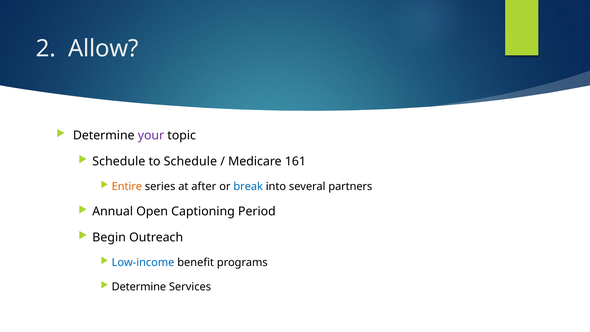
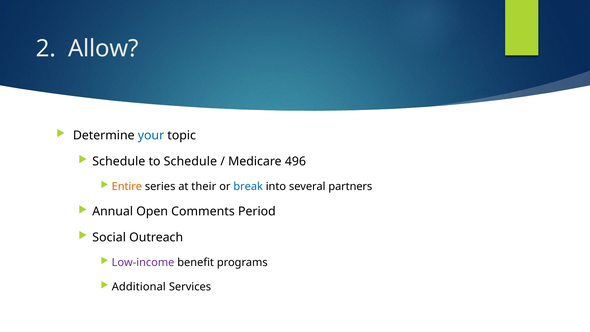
your colour: purple -> blue
161: 161 -> 496
after: after -> their
Captioning: Captioning -> Comments
Begin: Begin -> Social
Low-income colour: blue -> purple
Determine at (139, 287): Determine -> Additional
